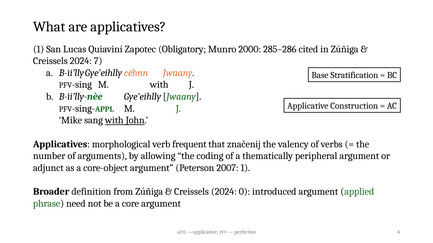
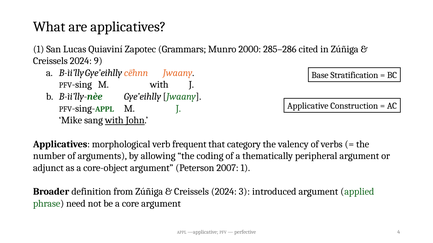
Obligatory: Obligatory -> Grammars
7: 7 -> 9
značenij: značenij -> category
0: 0 -> 3
